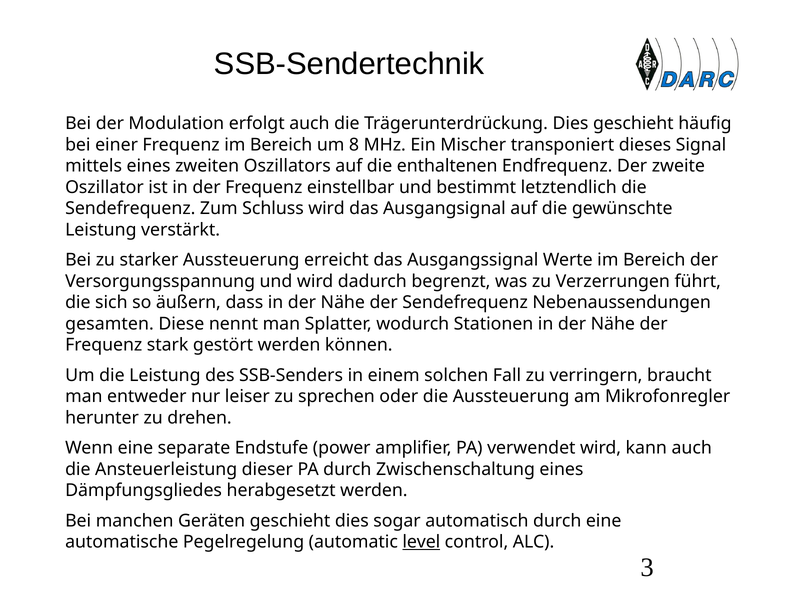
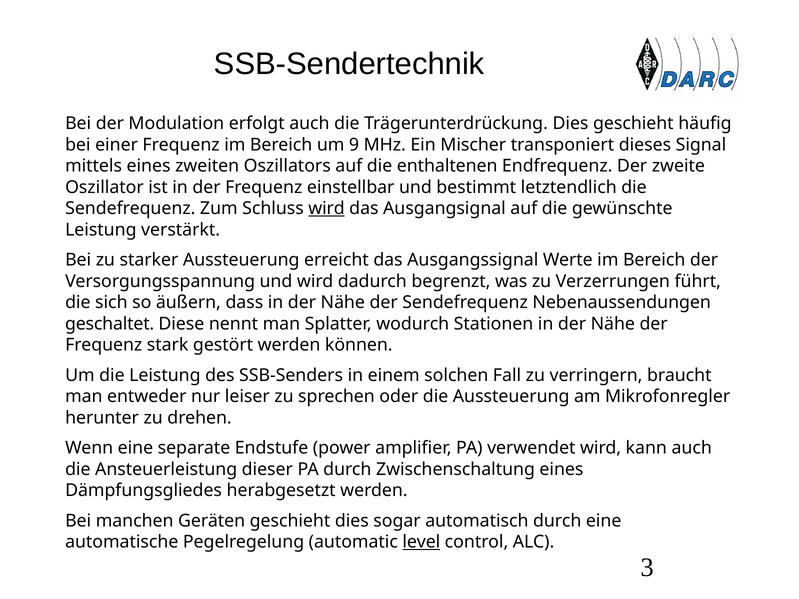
8: 8 -> 9
wird at (327, 209) underline: none -> present
gesamten: gesamten -> geschaltet
